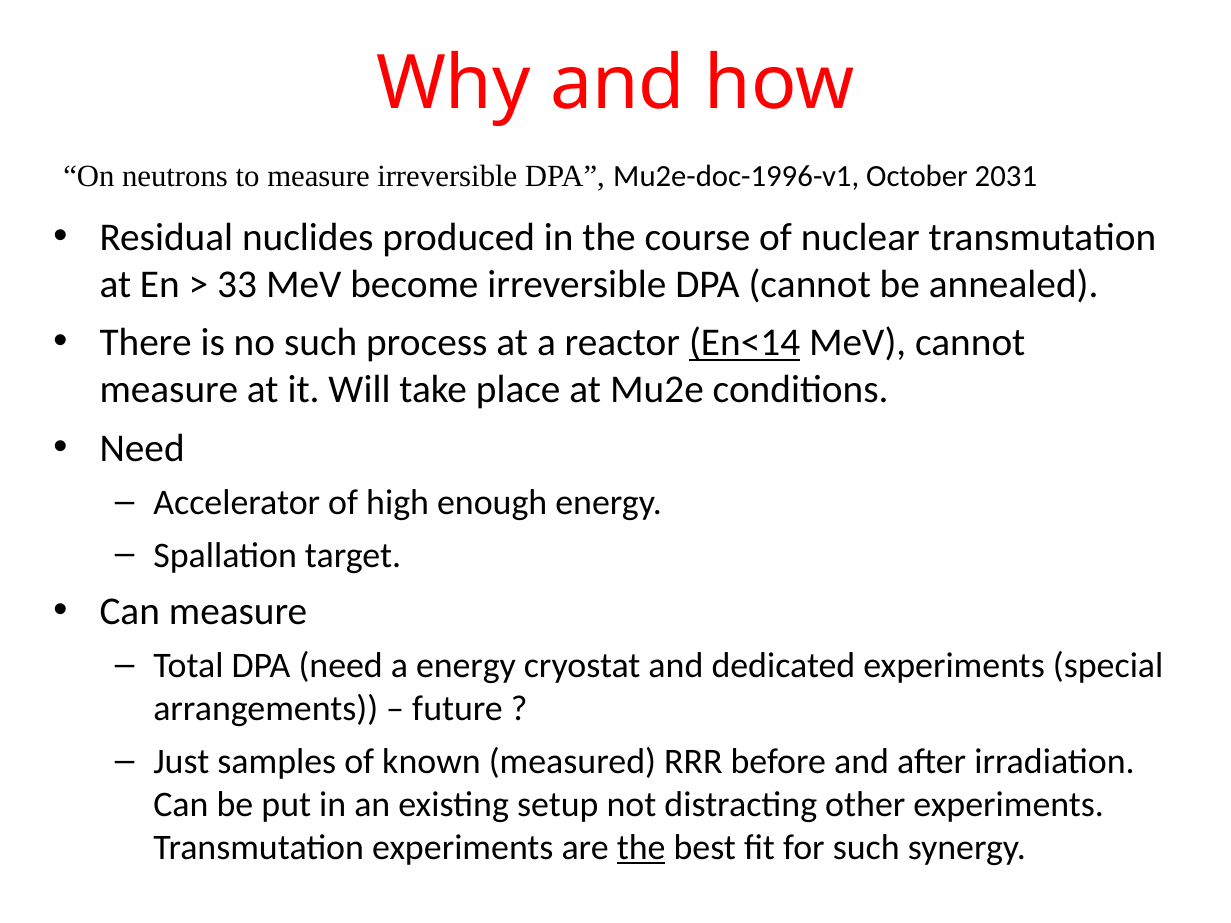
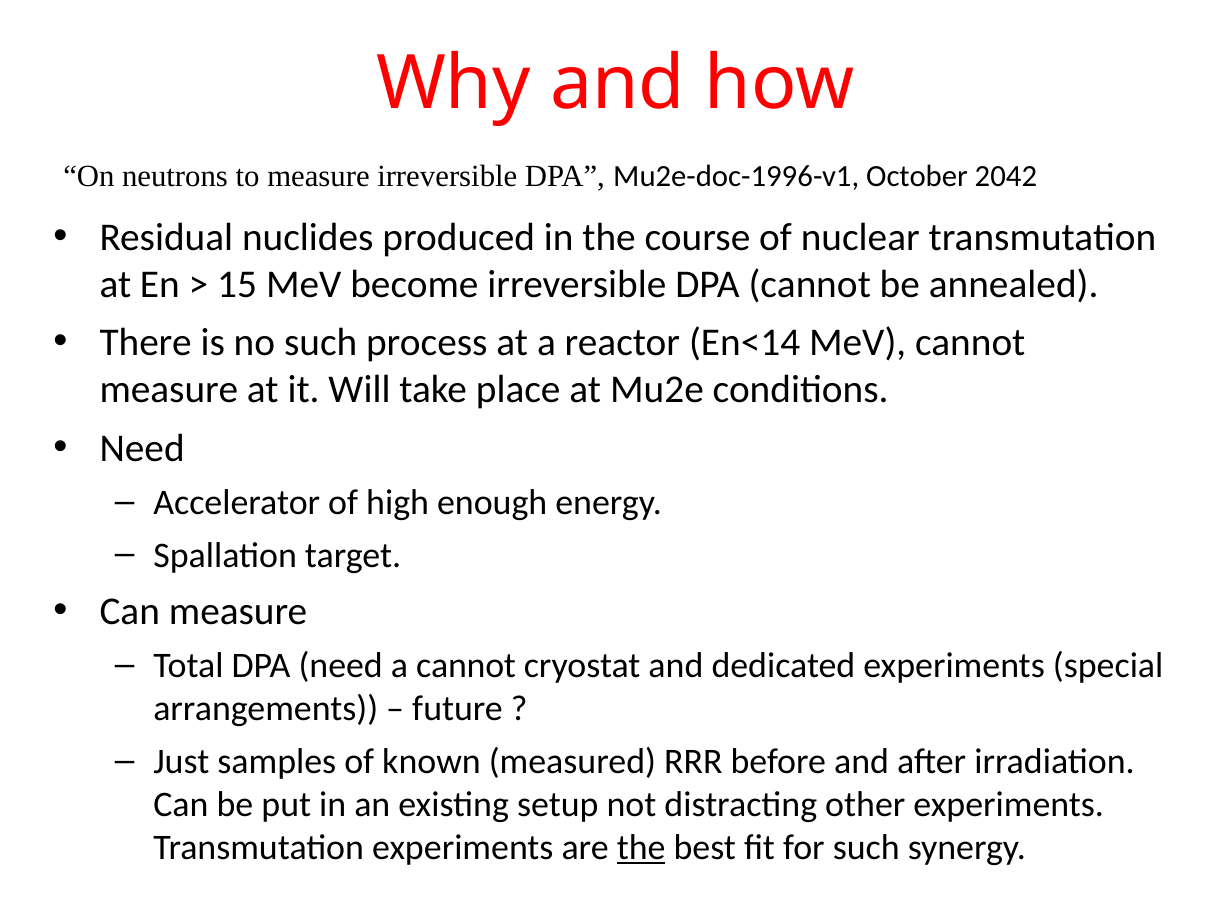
2031: 2031 -> 2042
33: 33 -> 15
En<14 underline: present -> none
a energy: energy -> cannot
